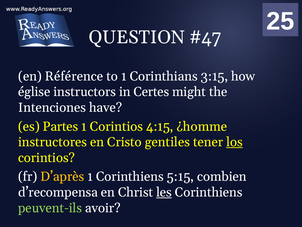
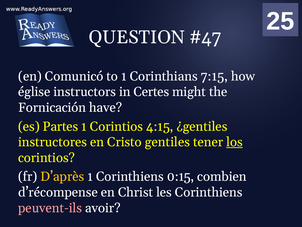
Référence: Référence -> Comunicó
3:15: 3:15 -> 7:15
Intenciones: Intenciones -> Fornicación
¿homme: ¿homme -> ¿gentiles
5:15: 5:15 -> 0:15
d’recompensa: d’recompensa -> d’récompense
les underline: present -> none
peuvent-ils colour: light green -> pink
